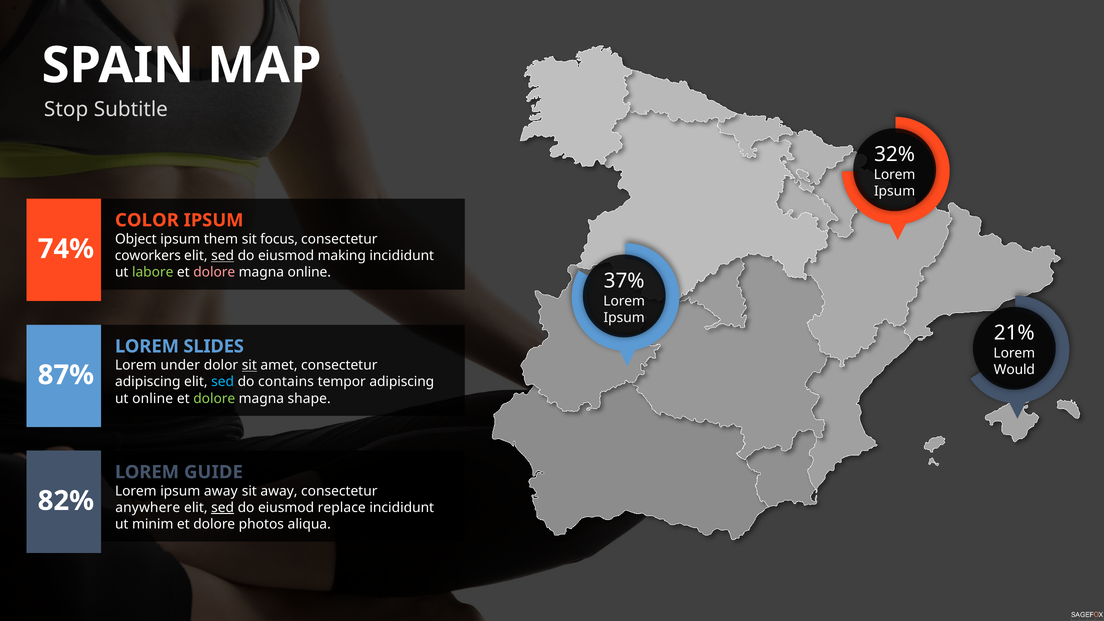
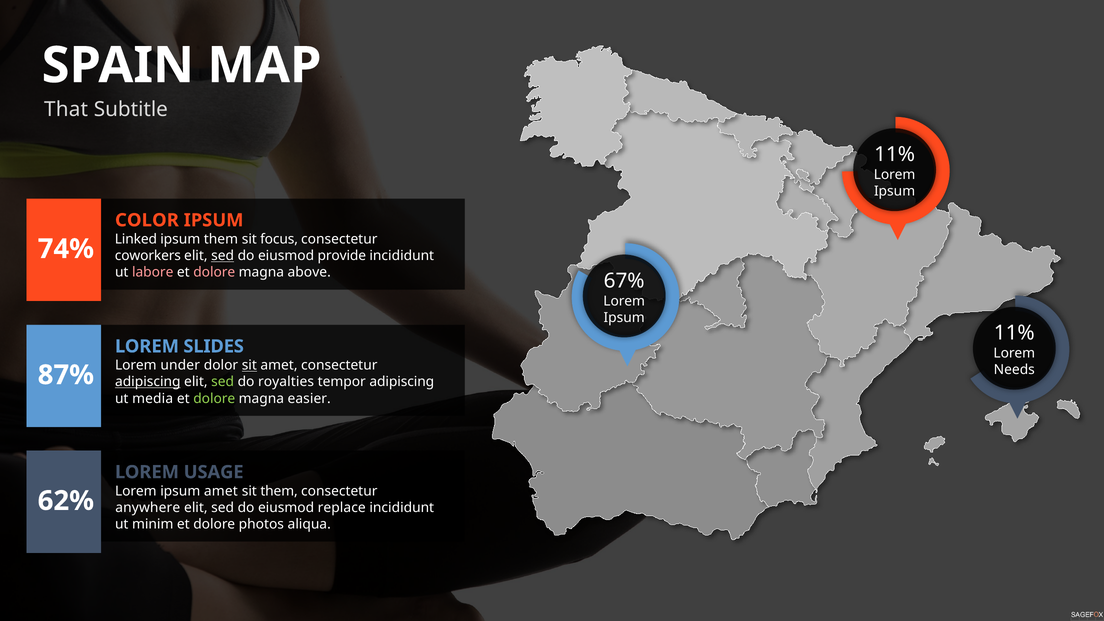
Stop: Stop -> That
32% at (895, 155): 32% -> 11%
Object: Object -> Linked
making: making -> provide
labore colour: light green -> pink
magna online: online -> above
37%: 37% -> 67%
21% at (1014, 333): 21% -> 11%
Would: Would -> Needs
adipiscing at (148, 382) underline: none -> present
sed at (223, 382) colour: light blue -> light green
contains: contains -> royalties
ut online: online -> media
shape: shape -> easier
GUIDE: GUIDE -> USAGE
ipsum away: away -> amet
sit away: away -> them
82%: 82% -> 62%
sed at (223, 508) underline: present -> none
